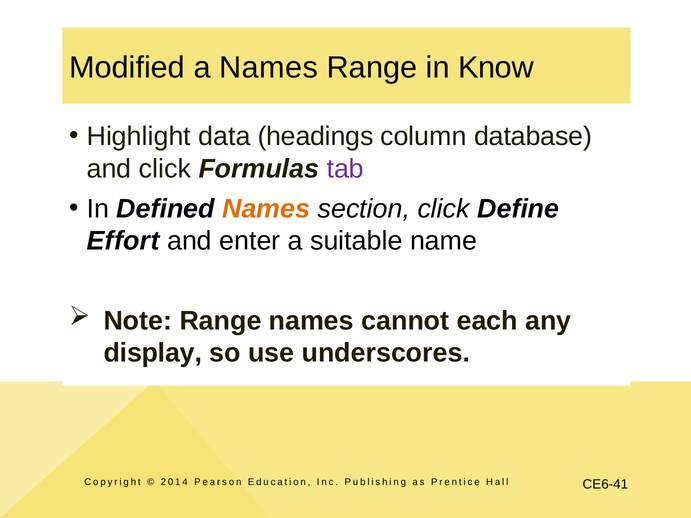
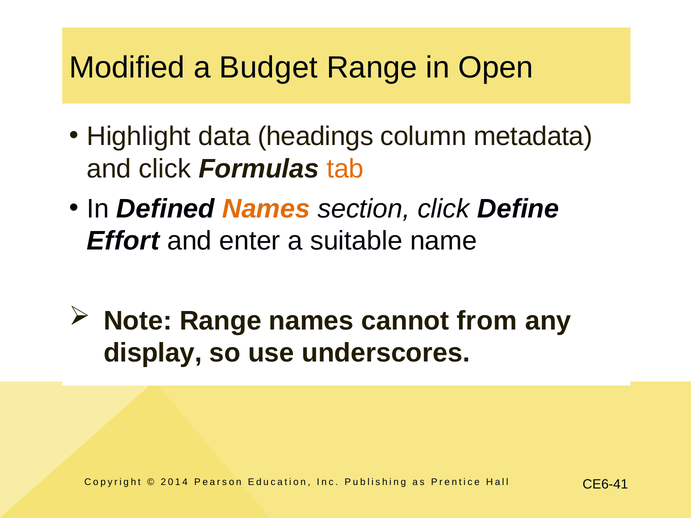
a Names: Names -> Budget
Know: Know -> Open
database: database -> metadata
tab colour: purple -> orange
each: each -> from
